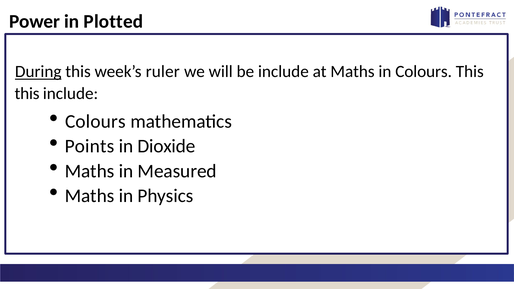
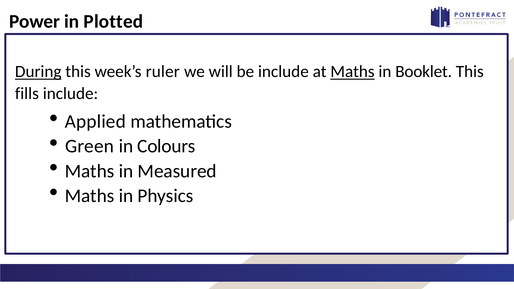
Maths at (352, 72) underline: none -> present
in Colours: Colours -> Booklet
this at (27, 94): this -> fills
Colours at (95, 122): Colours -> Applied
Points: Points -> Green
Dioxide: Dioxide -> Colours
